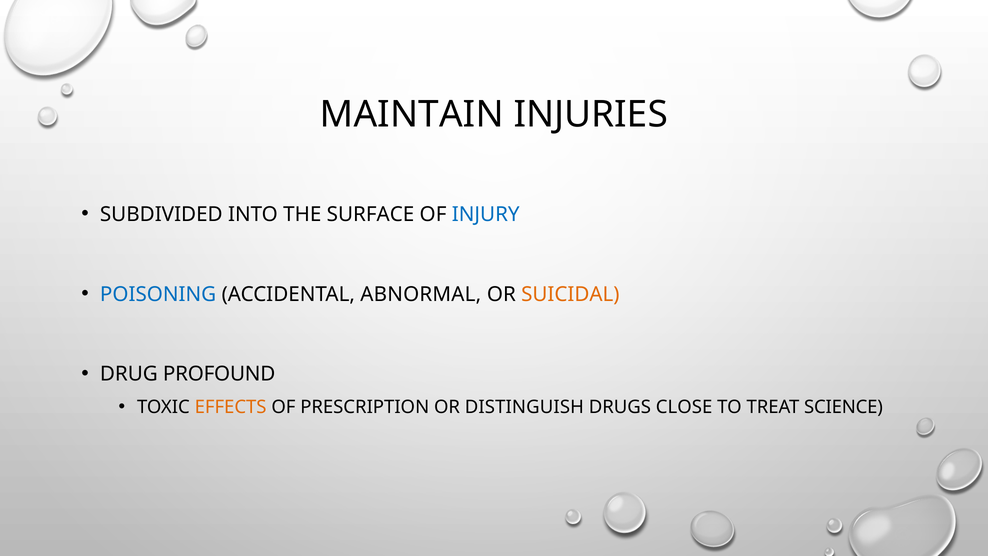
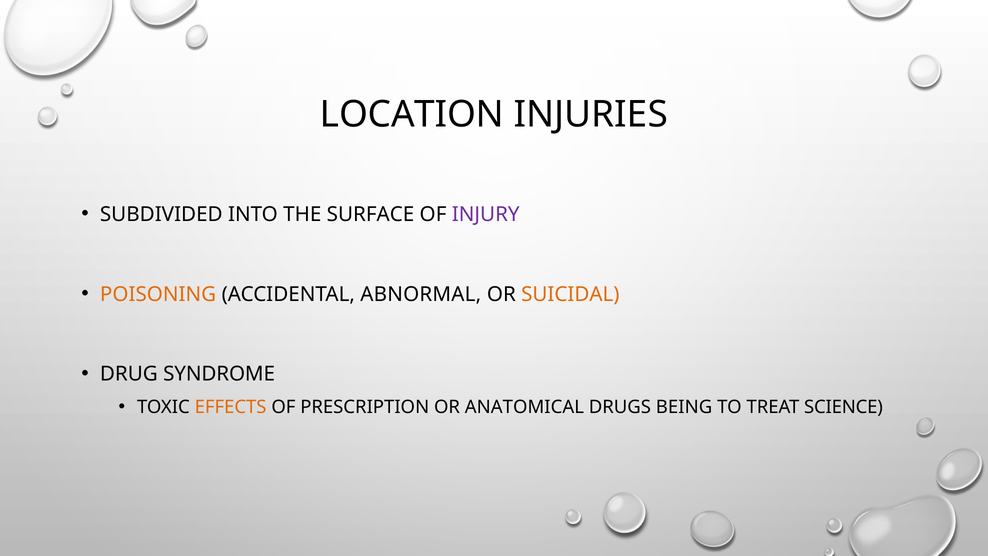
MAINTAIN: MAINTAIN -> LOCATION
INJURY colour: blue -> purple
POISONING colour: blue -> orange
PROFOUND: PROFOUND -> SYNDROME
DISTINGUISH: DISTINGUISH -> ANATOMICAL
CLOSE: CLOSE -> BEING
